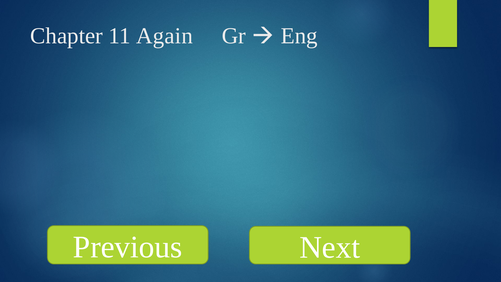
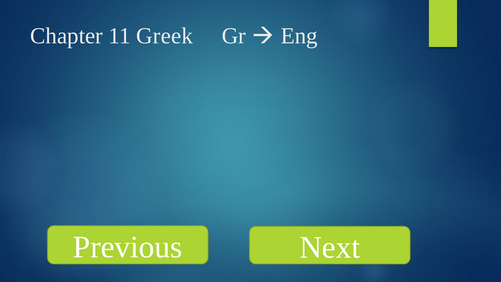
Again: Again -> Greek
